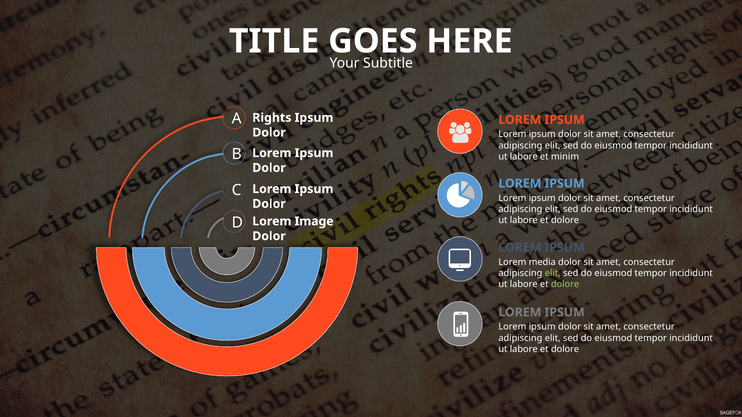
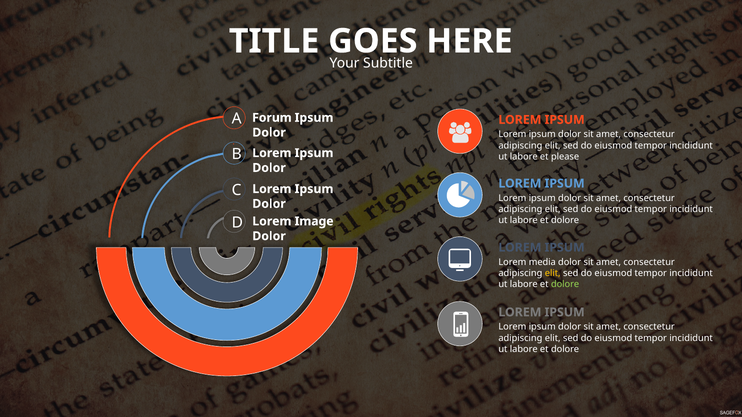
Rights: Rights -> Forum
minim: minim -> please
elit at (553, 274) colour: light green -> yellow
